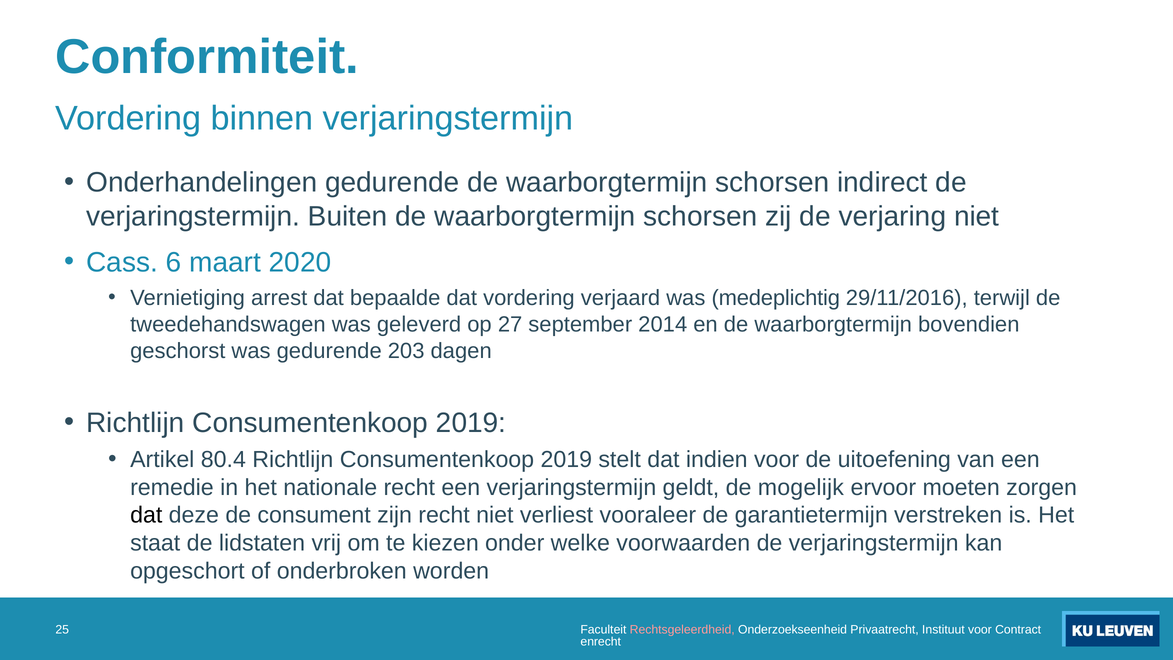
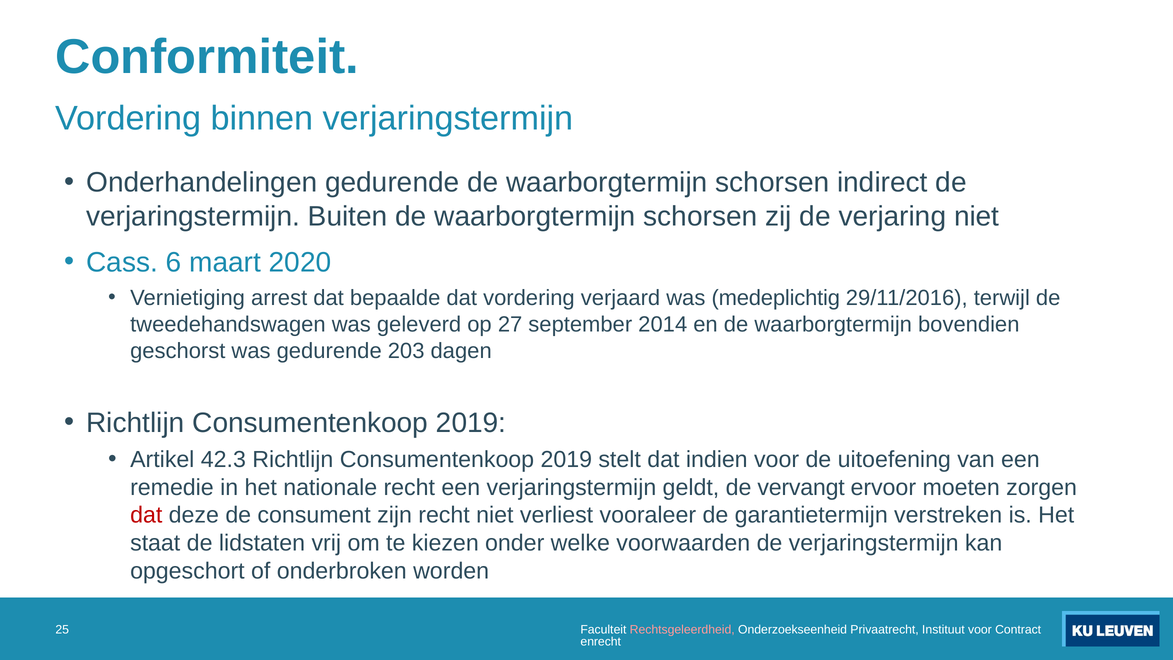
80.4: 80.4 -> 42.3
mogelijk: mogelijk -> vervangt
dat at (146, 515) colour: black -> red
